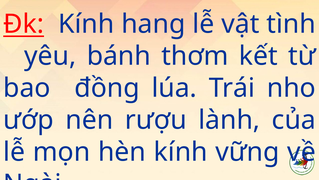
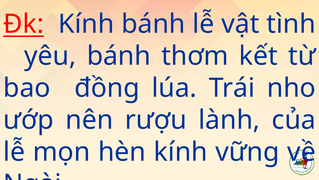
Kính hang: hang -> bánh
